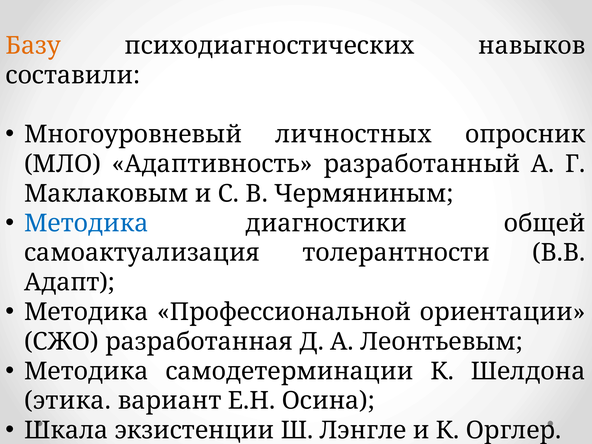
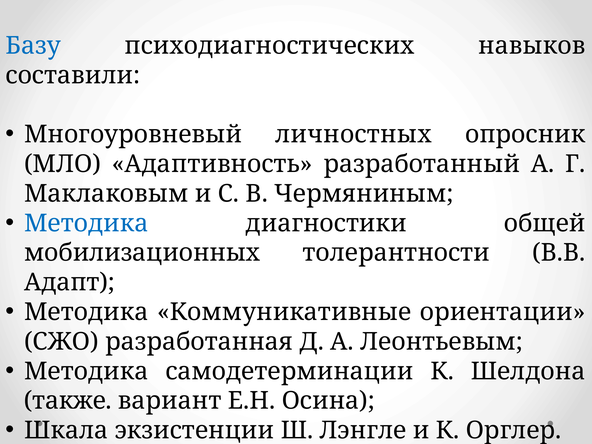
Базу colour: orange -> blue
самоактуализация: самоактуализация -> мобилизационных
Профессиональной: Профессиональной -> Коммуникативные
этика: этика -> также
